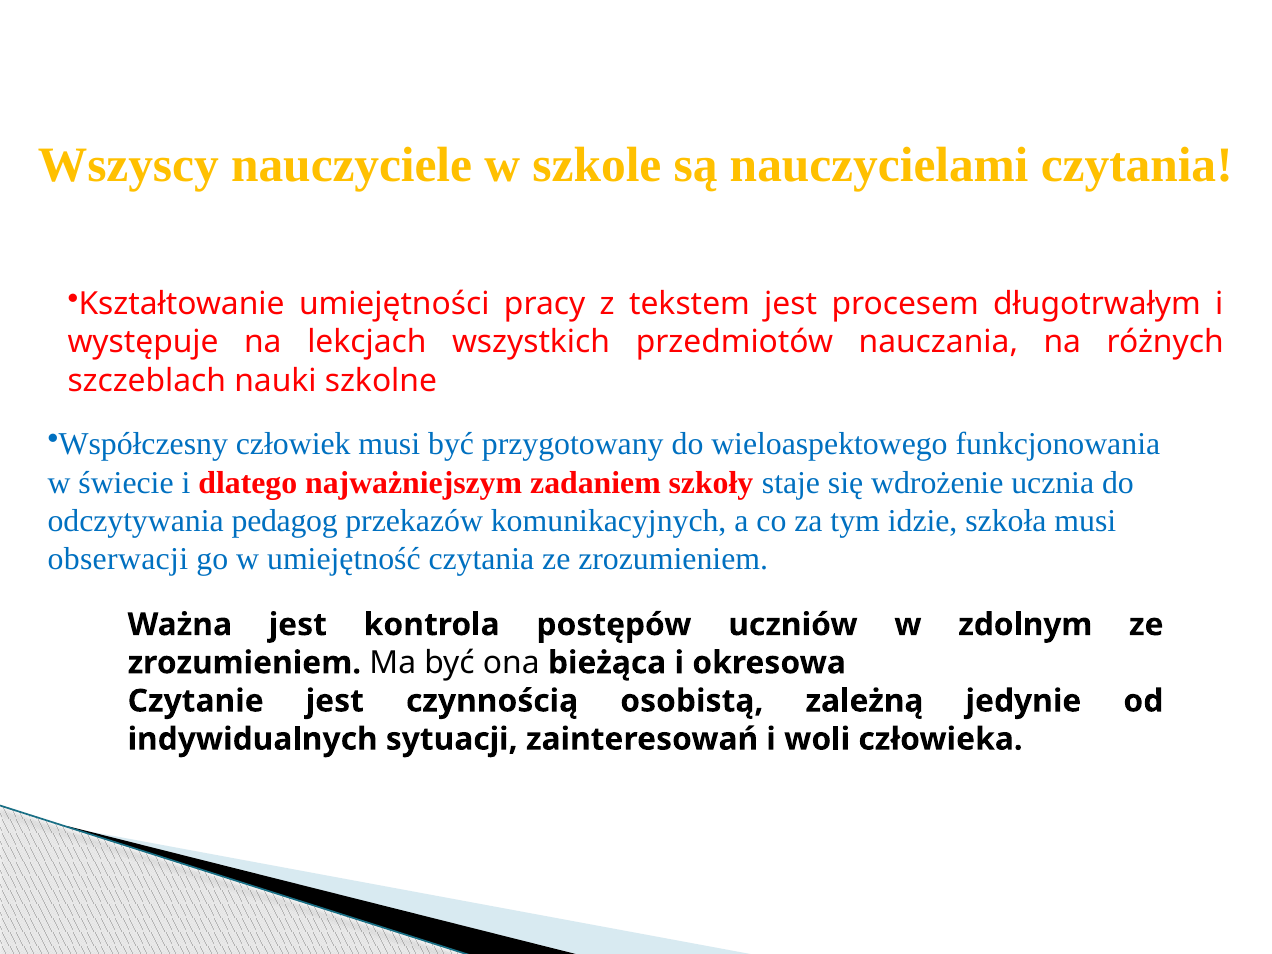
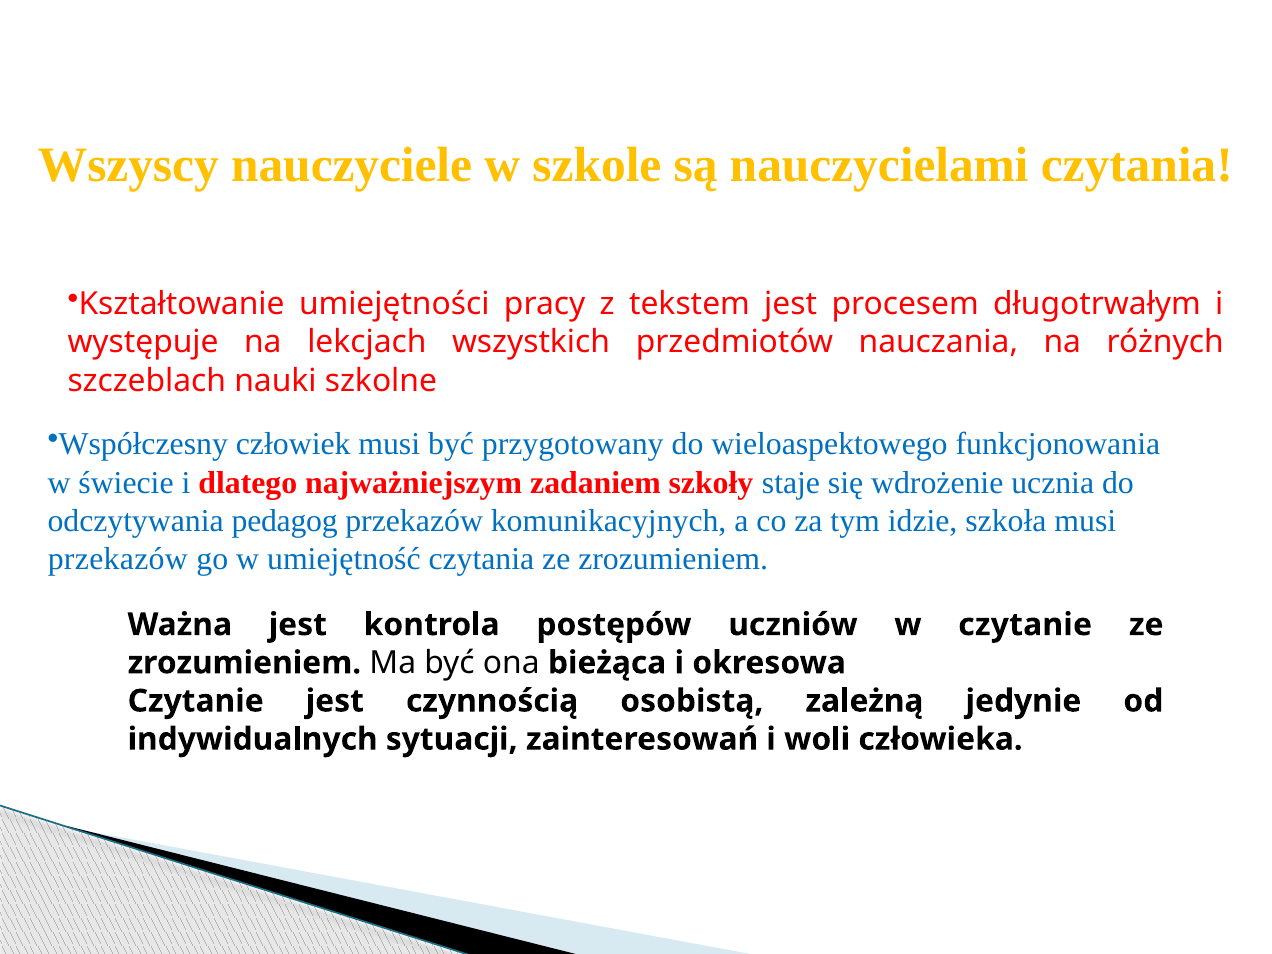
obserwacji at (118, 559): obserwacji -> przekazów
w zdolnym: zdolnym -> czytanie
